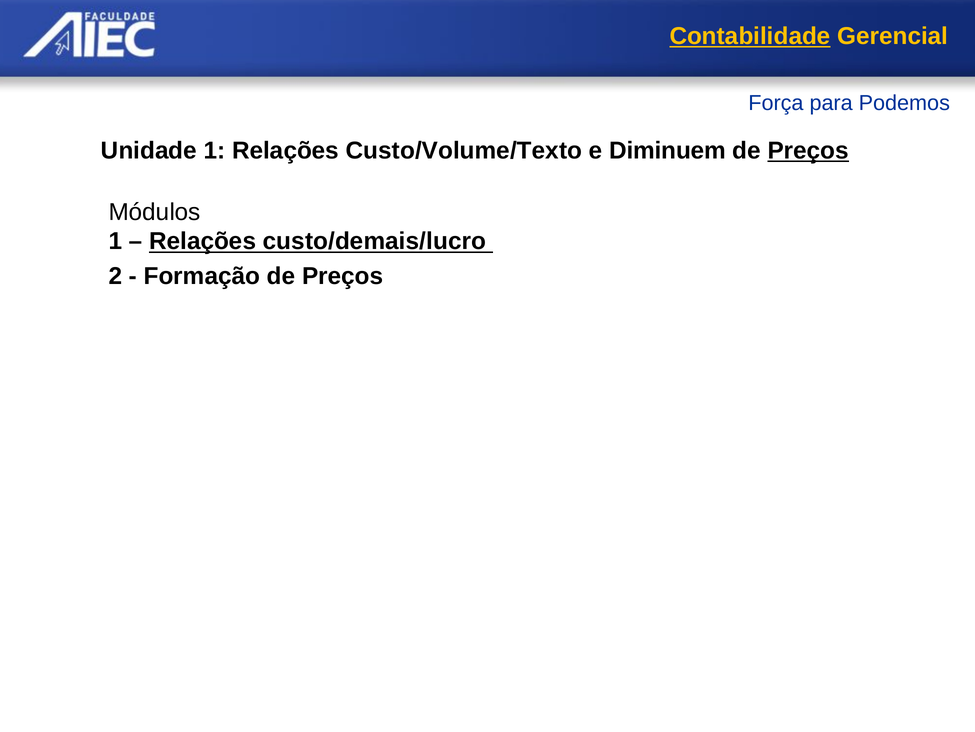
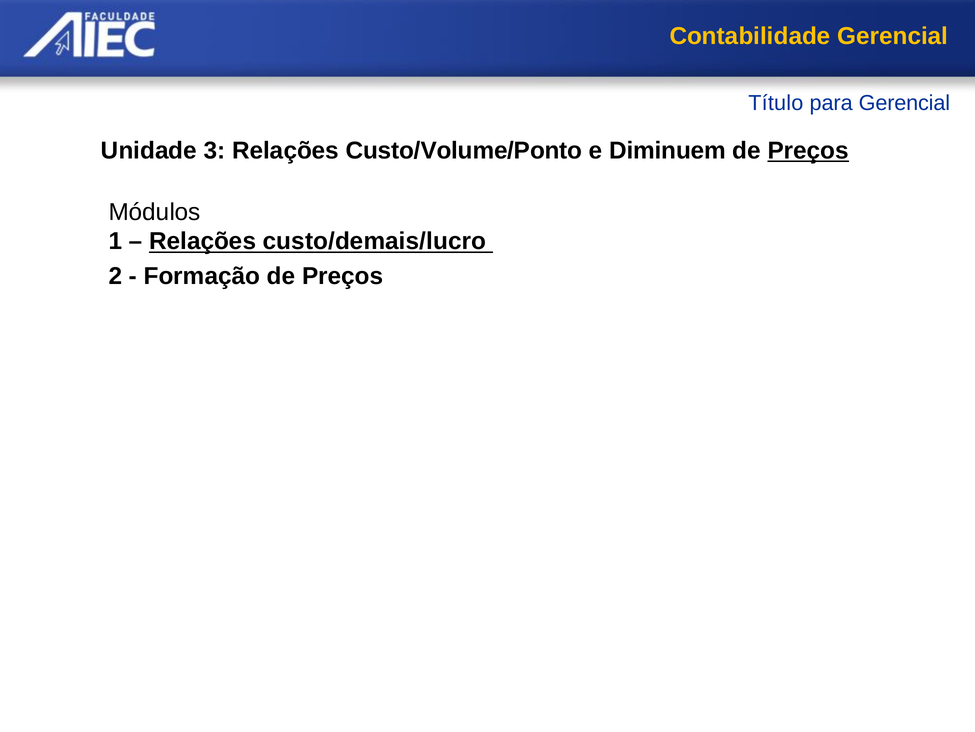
Contabilidade underline: present -> none
Força: Força -> Título
para Podemos: Podemos -> Gerencial
Unidade 1: 1 -> 3
Custo/Volume/Texto: Custo/Volume/Texto -> Custo/Volume/Ponto
